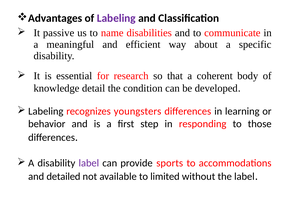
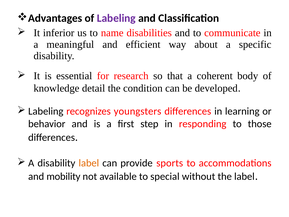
passive: passive -> inferior
label at (89, 163) colour: purple -> orange
detailed: detailed -> mobility
limited: limited -> special
